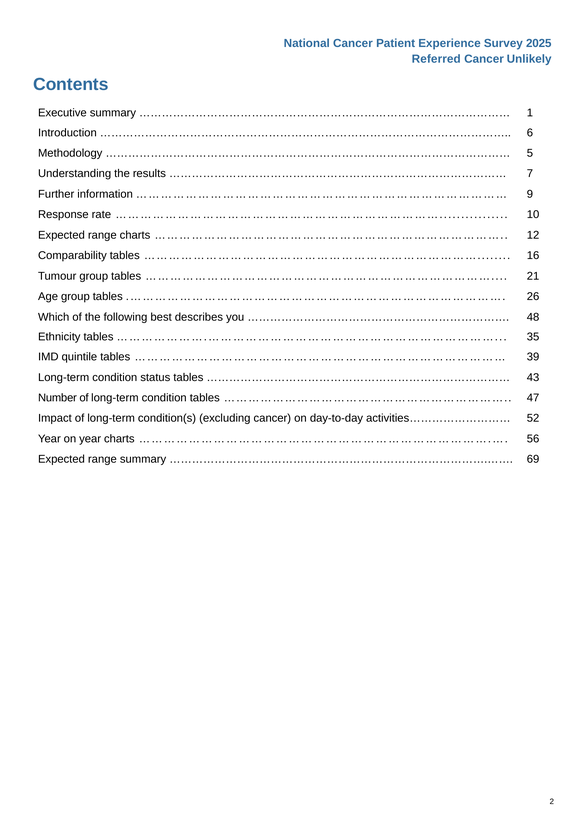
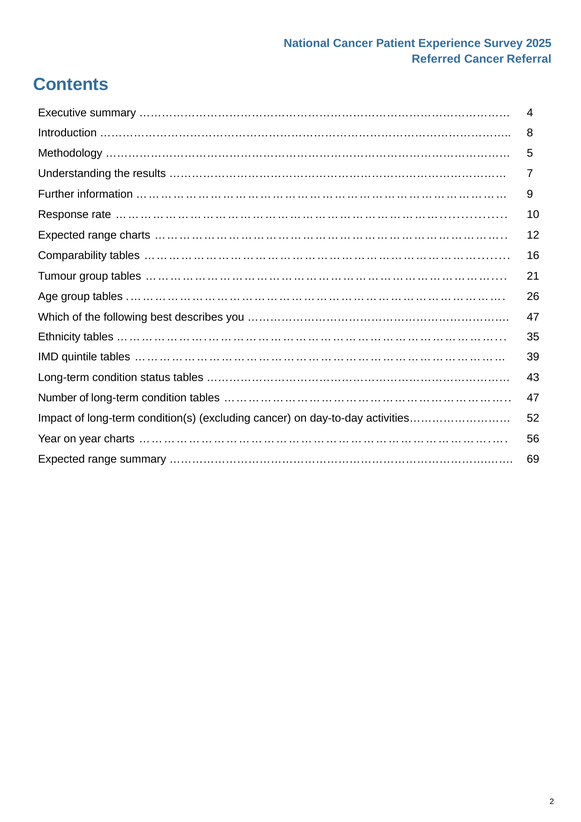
Unlikely: Unlikely -> Referral
1: 1 -> 4
6: 6 -> 8
48 at (533, 317): 48 -> 47
